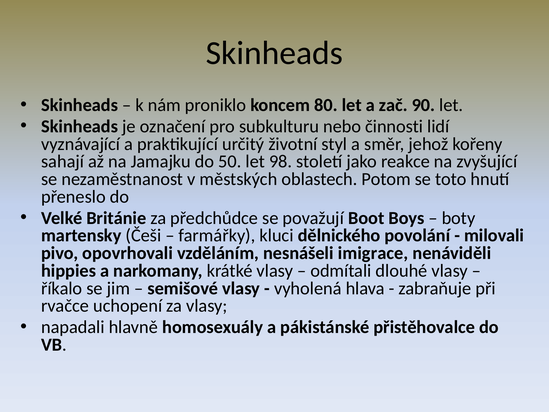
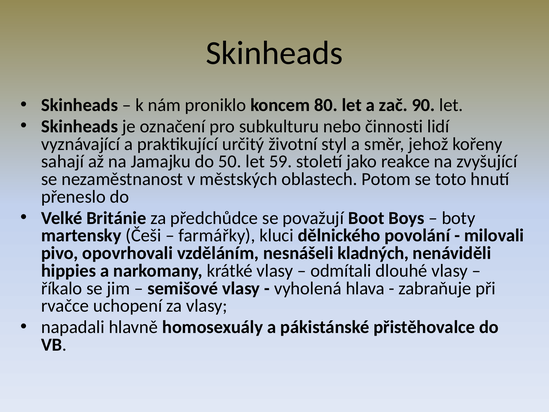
98: 98 -> 59
imigrace: imigrace -> kladných
